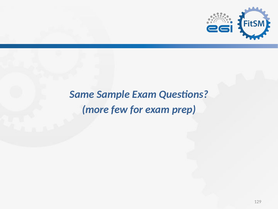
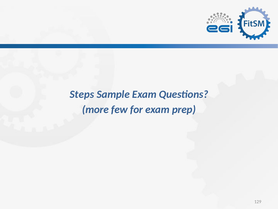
Same: Same -> Steps
